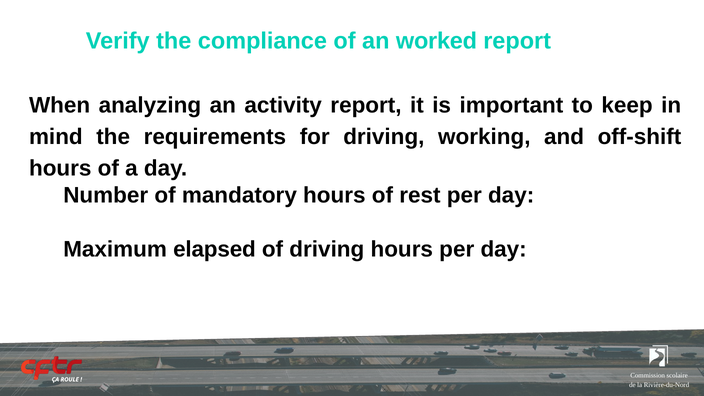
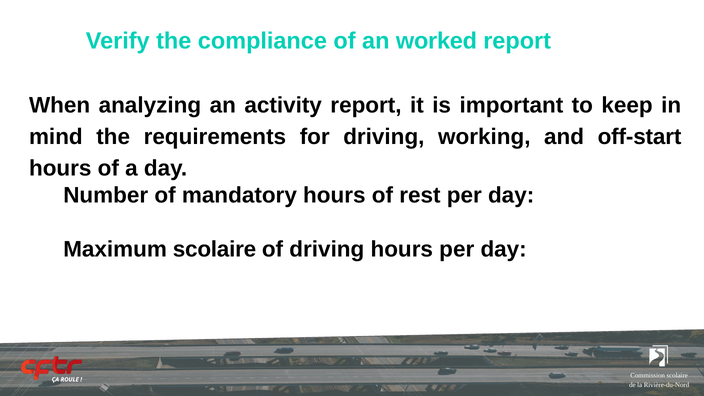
off-shift: off-shift -> off-start
Maximum elapsed: elapsed -> scolaire
